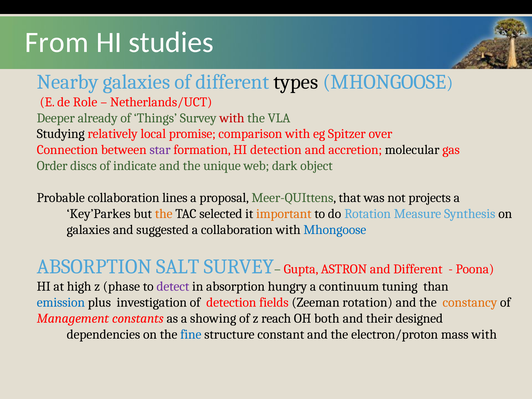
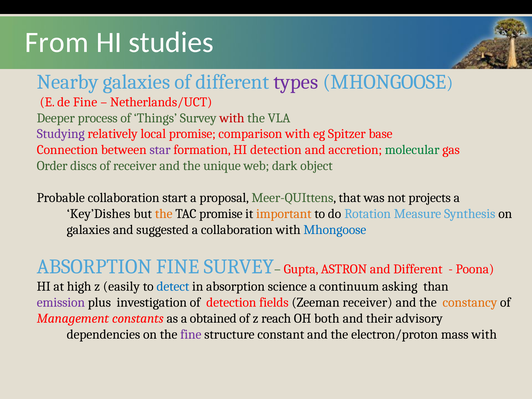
types colour: black -> purple
de Role: Role -> Fine
already: already -> process
Studying colour: black -> purple
over: over -> base
molecular colour: black -> green
of indicate: indicate -> receiver
lines: lines -> start
Key’Parkes: Key’Parkes -> Key’Dishes
TAC selected: selected -> promise
ABSORPTION SALT: SALT -> FINE
phase: phase -> easily
detect colour: purple -> blue
hungry: hungry -> science
tuning: tuning -> asking
emission colour: blue -> purple
Zeeman rotation: rotation -> receiver
showing: showing -> obtained
designed: designed -> advisory
fine at (191, 334) colour: blue -> purple
